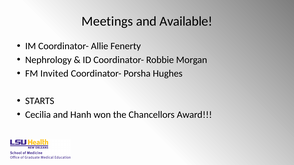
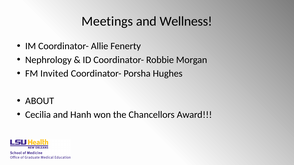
Available: Available -> Wellness
STARTS: STARTS -> ABOUT
